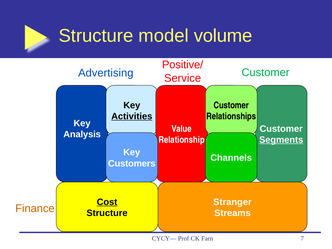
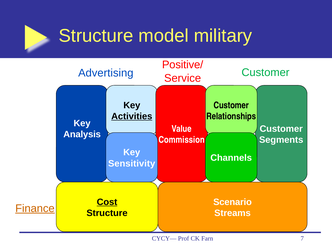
volume: volume -> military
Segments underline: present -> none
Relationship: Relationship -> Commission
Customers: Customers -> Sensitivity
Stranger: Stranger -> Scenario
Finance underline: none -> present
